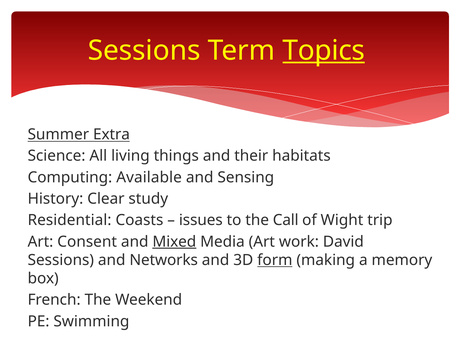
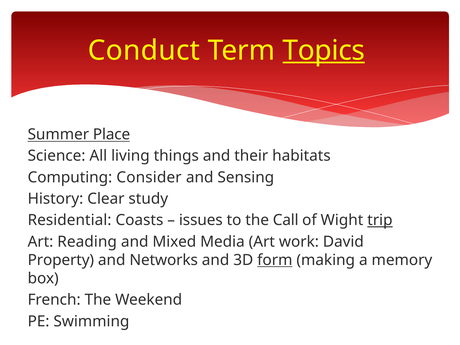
Sessions at (144, 50): Sessions -> Conduct
Extra: Extra -> Place
Available: Available -> Consider
trip underline: none -> present
Consent: Consent -> Reading
Mixed underline: present -> none
Sessions at (61, 260): Sessions -> Property
